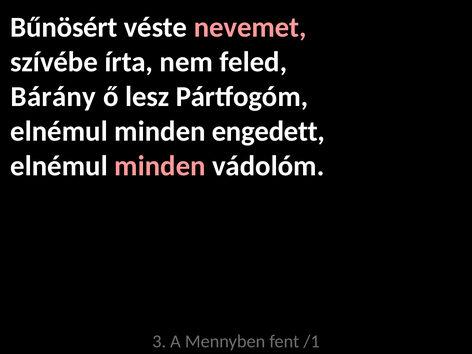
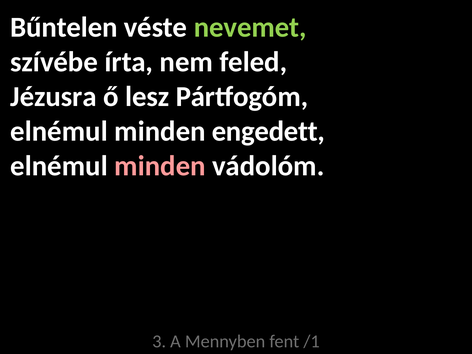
Bűnösért: Bűnösért -> Bűntelen
nevemet colour: pink -> light green
Bárány: Bárány -> Jézusra
